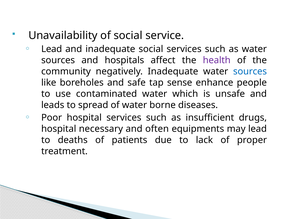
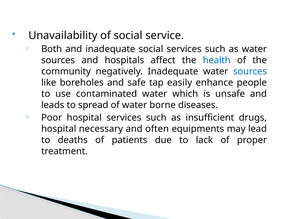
Lead at (52, 49): Lead -> Both
health colour: purple -> blue
sense: sense -> easily
